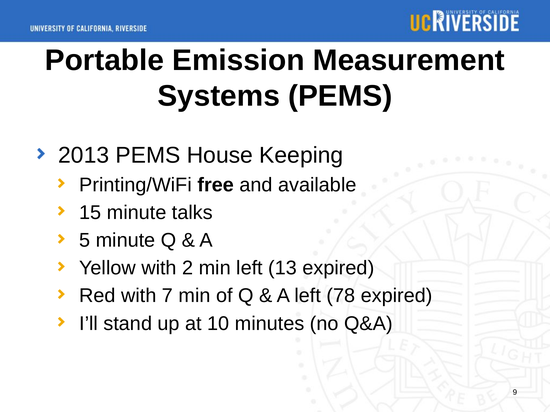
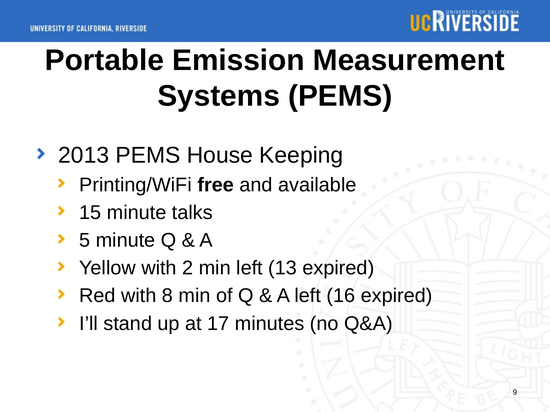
7: 7 -> 8
78: 78 -> 16
10: 10 -> 17
